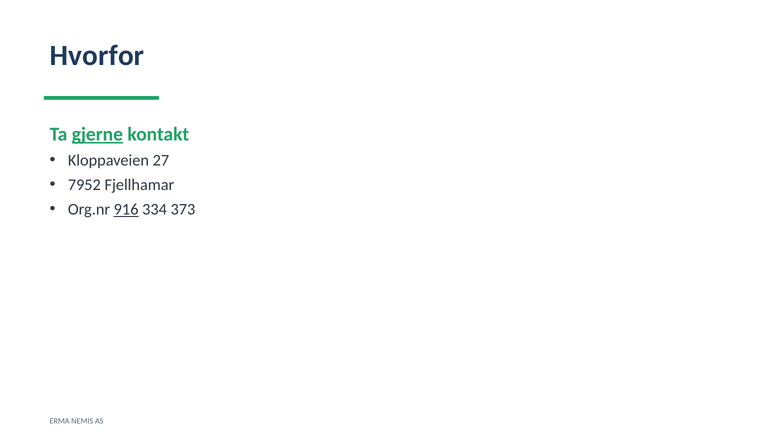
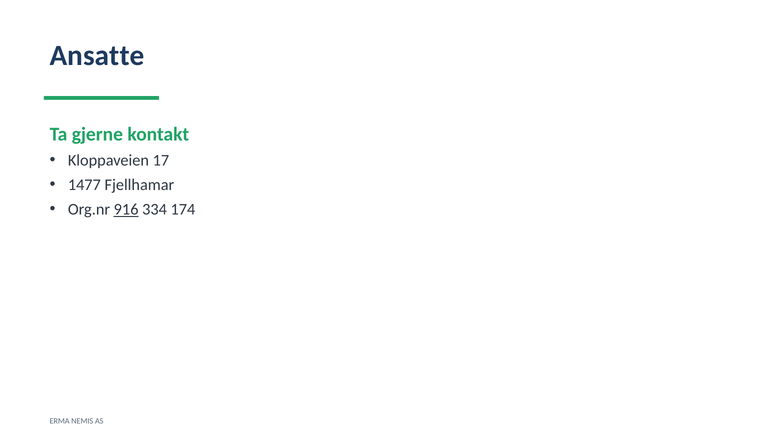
Hvorfor: Hvorfor -> Ansatte
gjerne underline: present -> none
27: 27 -> 17
7952: 7952 -> 1477
373: 373 -> 174
